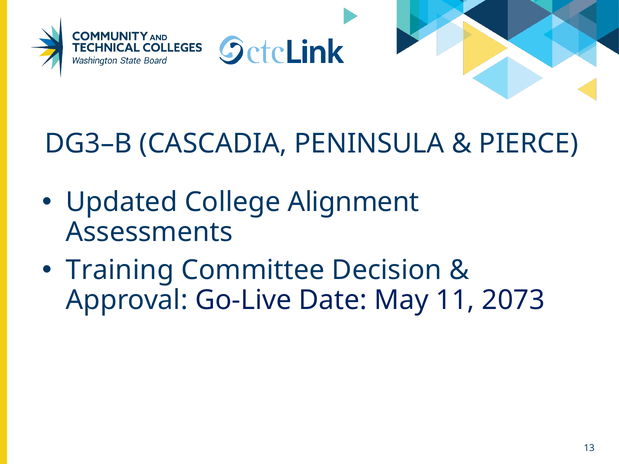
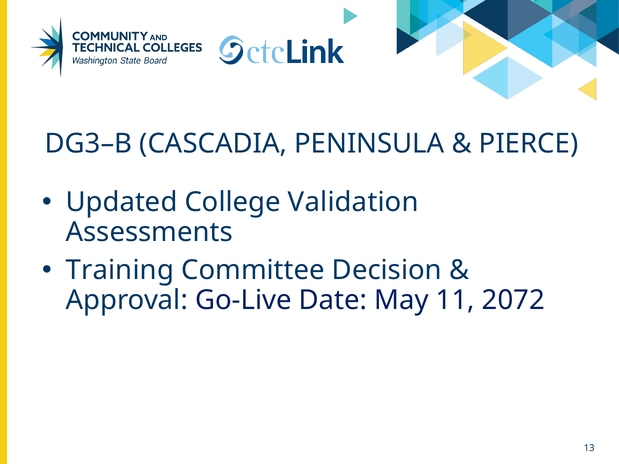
Alignment: Alignment -> Validation
2073: 2073 -> 2072
